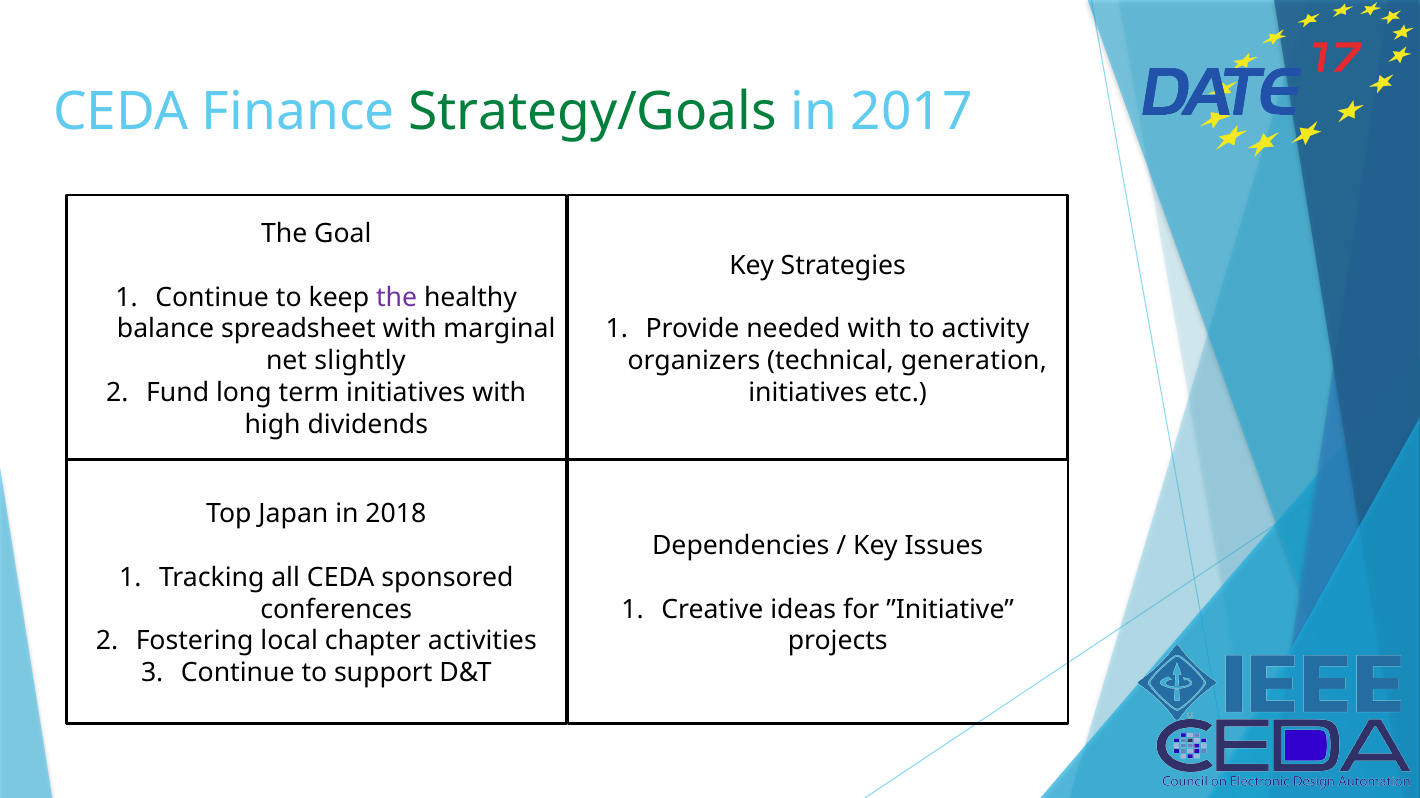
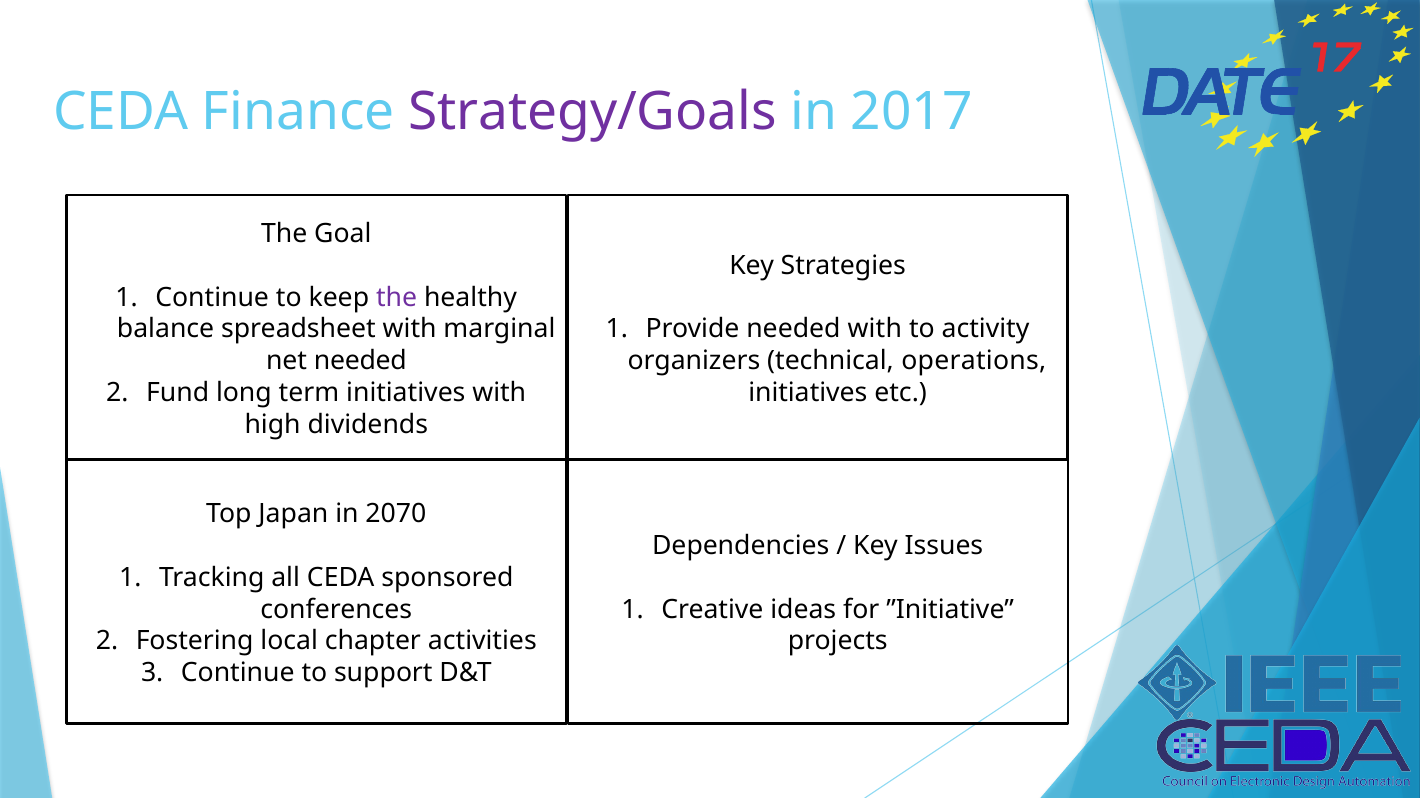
Strategy/Goals colour: green -> purple
net slightly: slightly -> needed
generation: generation -> operations
2018: 2018 -> 2070
